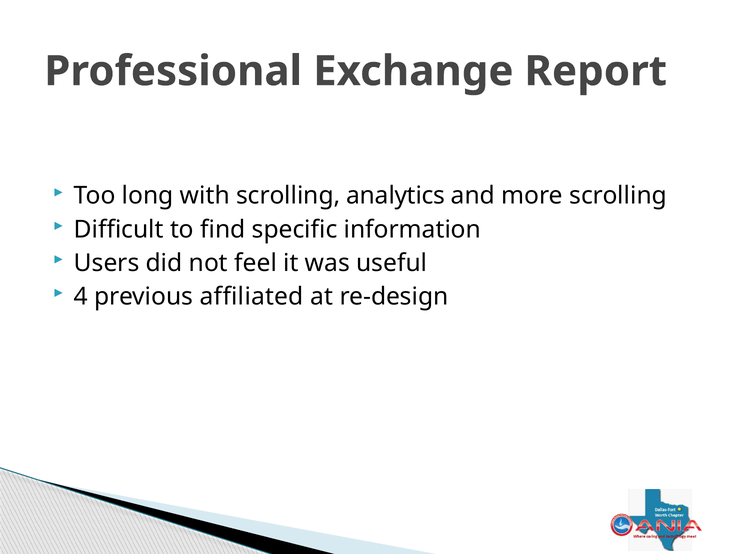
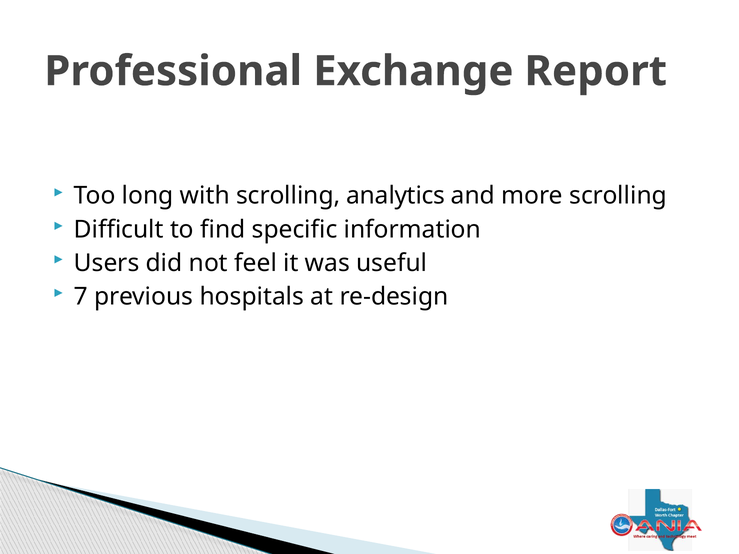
4: 4 -> 7
affiliated: affiliated -> hospitals
